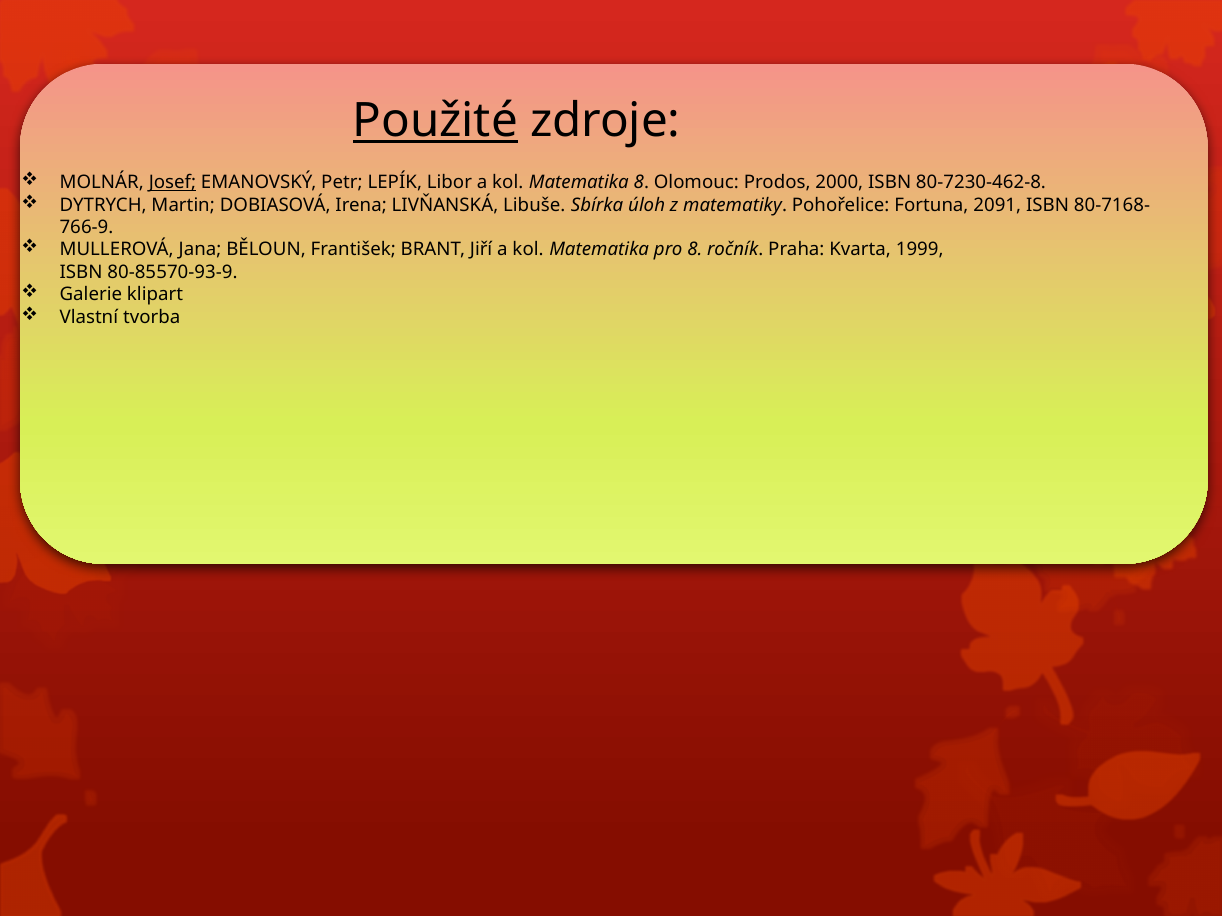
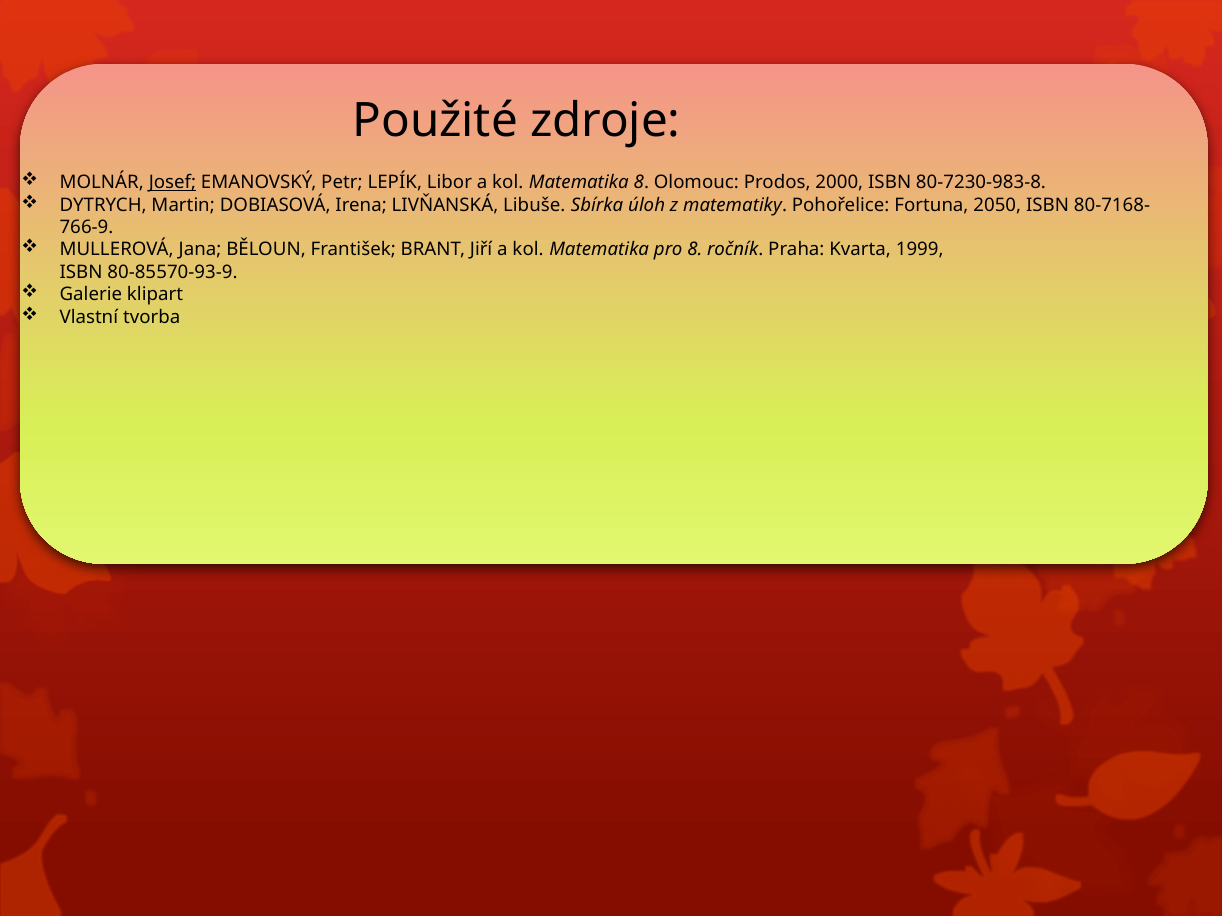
Použité underline: present -> none
80-7230-462-8: 80-7230-462-8 -> 80-7230-983-8
2091: 2091 -> 2050
